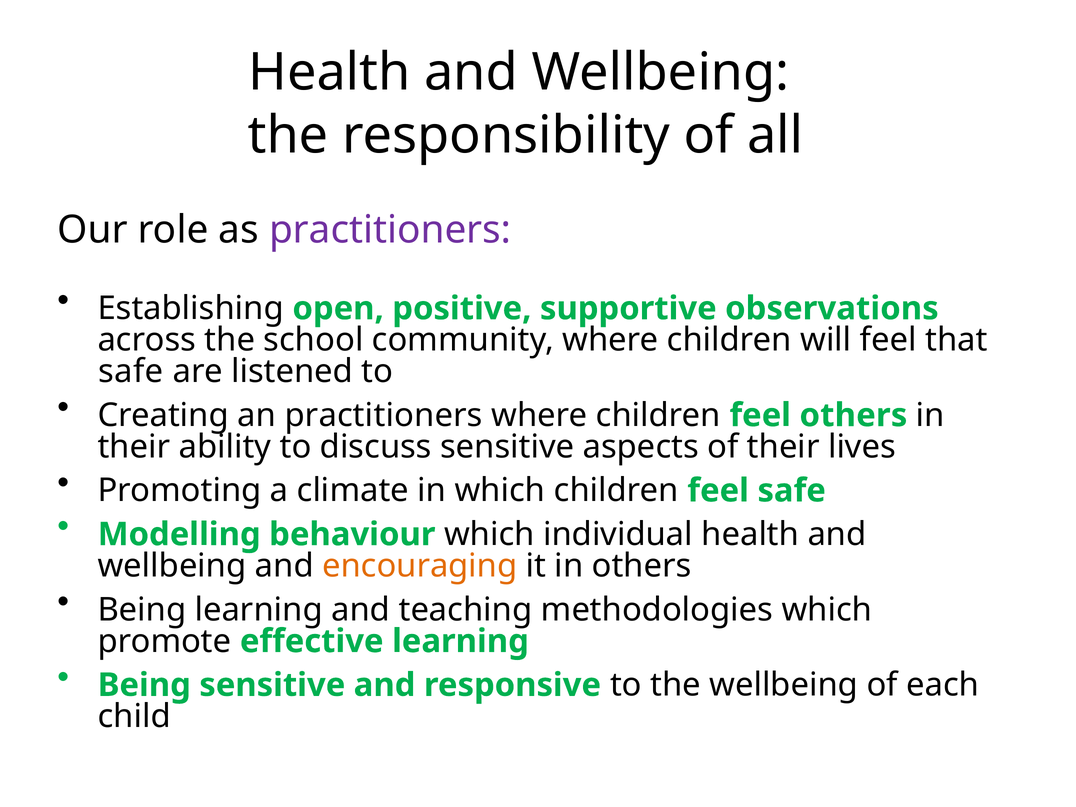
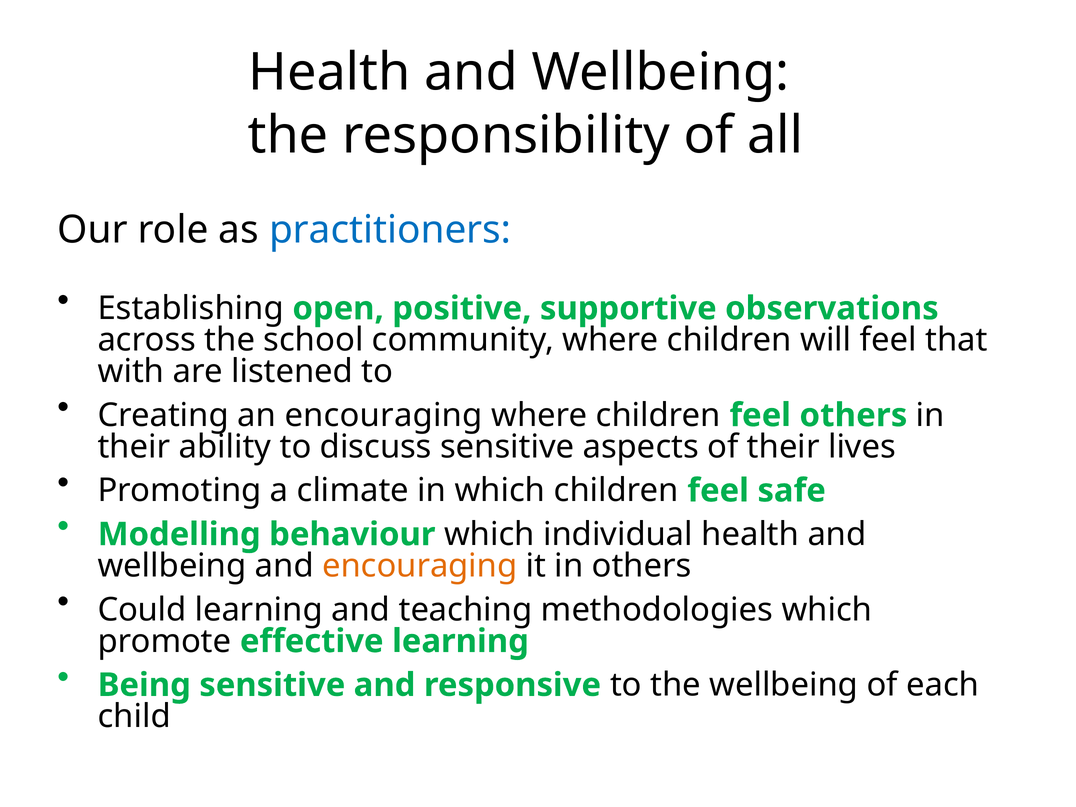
practitioners at (390, 230) colour: purple -> blue
safe at (131, 372): safe -> with
an practitioners: practitioners -> encouraging
Being at (142, 610): Being -> Could
